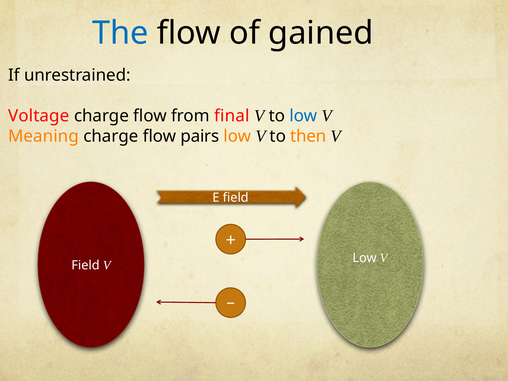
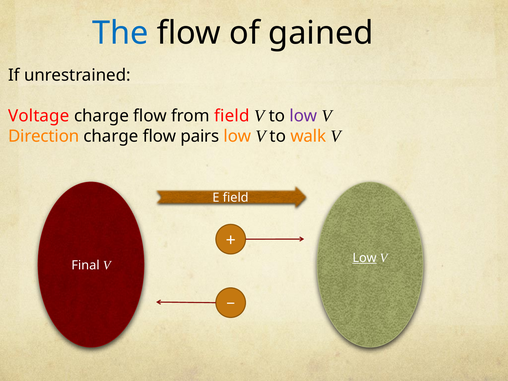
from final: final -> field
low at (303, 116) colour: blue -> purple
Meaning: Meaning -> Direction
then: then -> walk
Field at (85, 265): Field -> Final
Low at (365, 258) underline: none -> present
